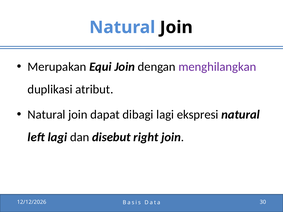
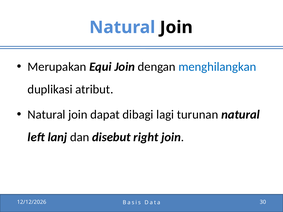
menghilangkan colour: purple -> blue
ekspresi: ekspresi -> turunan
left lagi: lagi -> lanj
